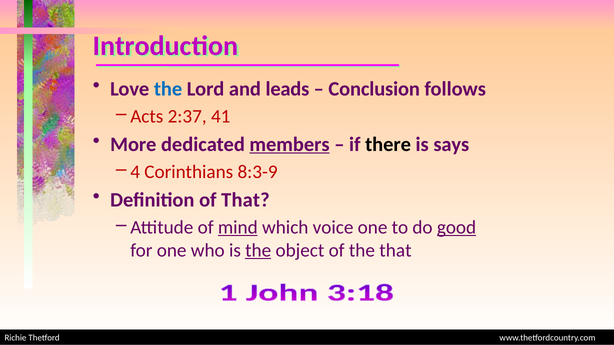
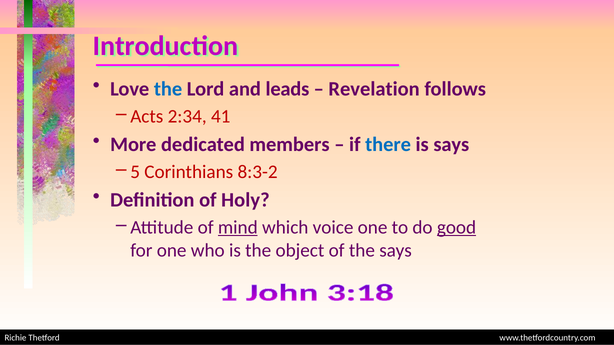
Conclusion: Conclusion -> Revelation
2:37: 2:37 -> 2:34
members underline: present -> none
there colour: black -> blue
4: 4 -> 5
8:3-9: 8:3-9 -> 8:3-2
of That: That -> Holy
the at (258, 251) underline: present -> none
the that: that -> says
